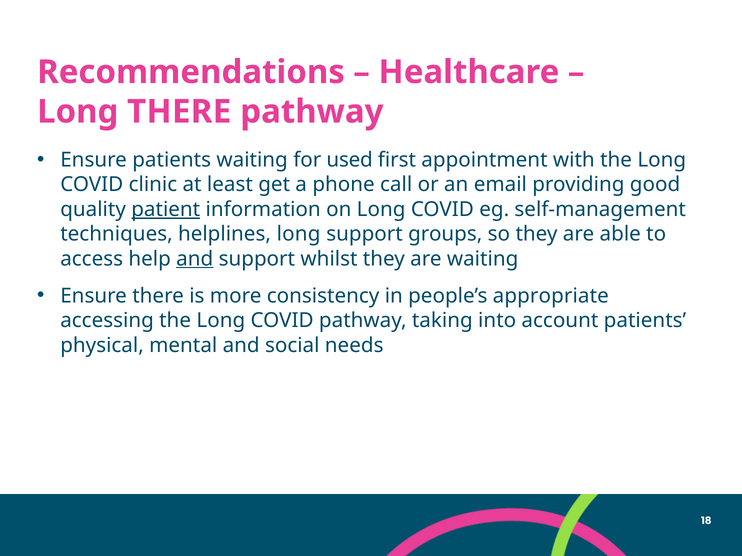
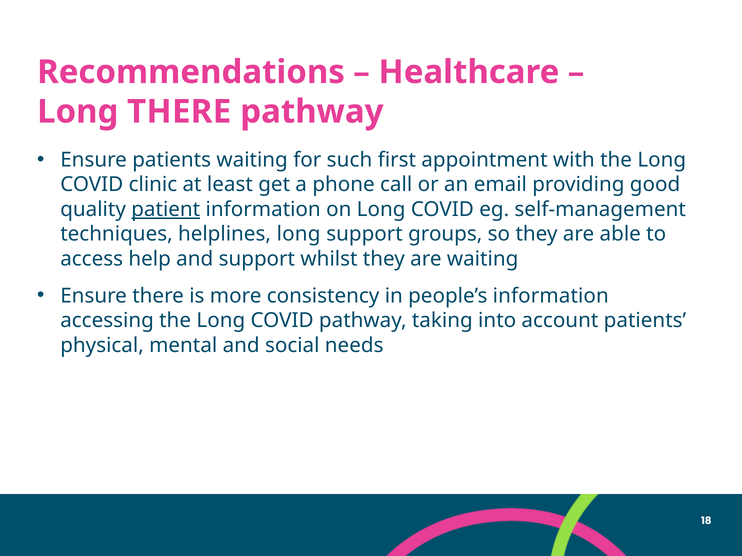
used: used -> such
and at (195, 259) underline: present -> none
people’s appropriate: appropriate -> information
